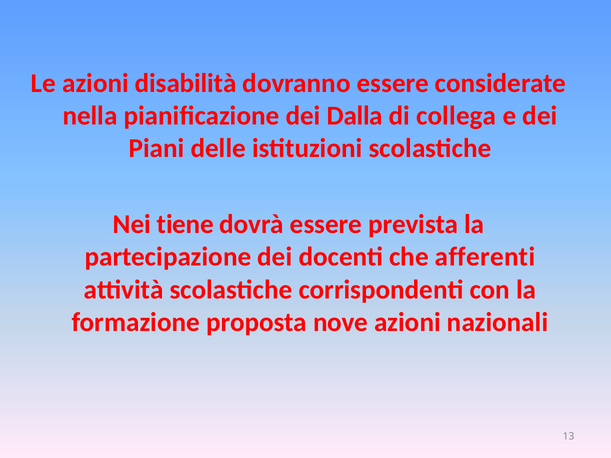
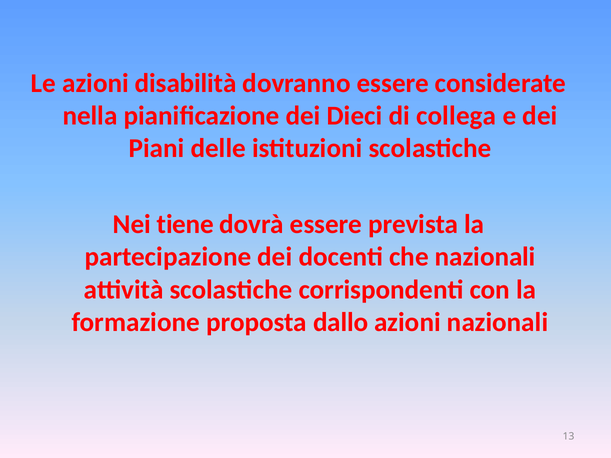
Dalla: Dalla -> Dieci
che afferenti: afferenti -> nazionali
nove: nove -> dallo
